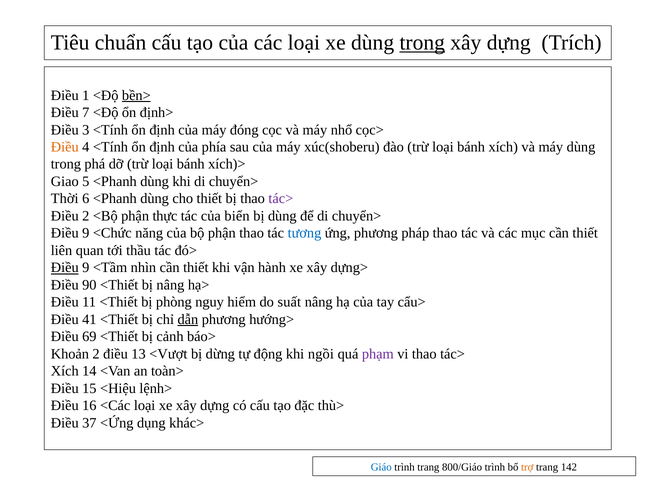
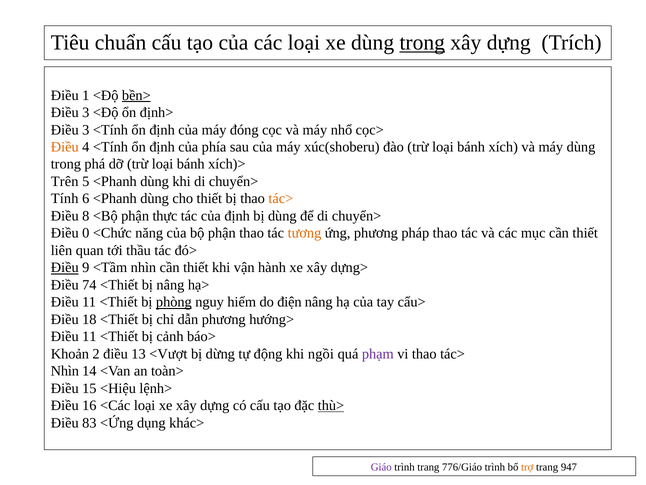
7 at (86, 112): 7 -> 3
Giao: Giao -> Trên
Thời: Thời -> Tính
tác> at (281, 199) colour: purple -> orange
Điều 2: 2 -> 8
của biển: biển -> định
9 at (86, 233): 9 -> 0
tương colour: blue -> orange
90: 90 -> 74
phòng underline: none -> present
suất: suất -> điện
41: 41 -> 18
dẫn underline: present -> none
69 at (89, 336): 69 -> 11
Xích at (65, 371): Xích -> Nhìn
thù> underline: none -> present
37: 37 -> 83
Giáo colour: blue -> purple
800/Giáo: 800/Giáo -> 776/Giáo
142: 142 -> 947
